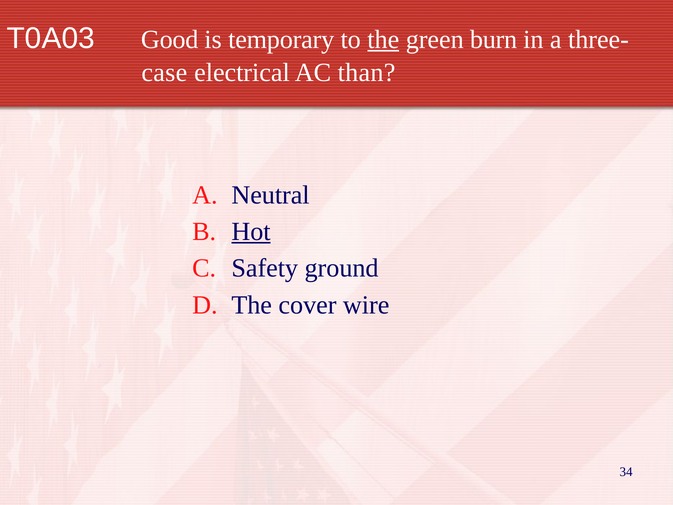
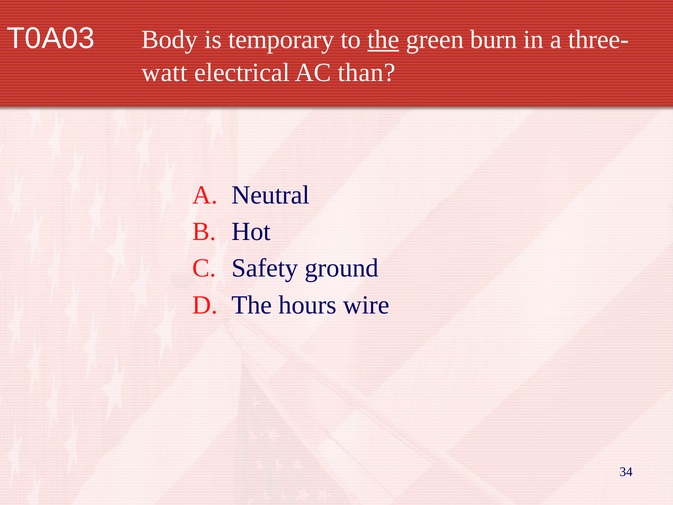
Good: Good -> Body
case: case -> watt
Hot underline: present -> none
cover: cover -> hours
